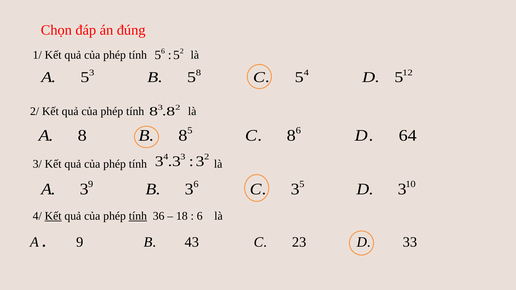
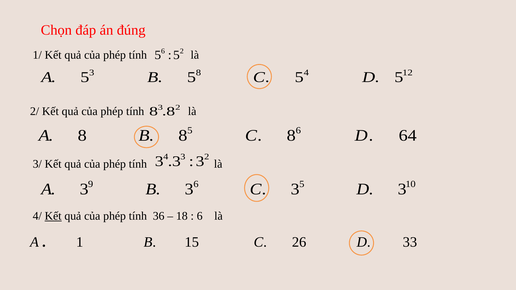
tính at (138, 216) underline: present -> none
9 at (80, 242): 9 -> 1
43: 43 -> 15
23: 23 -> 26
